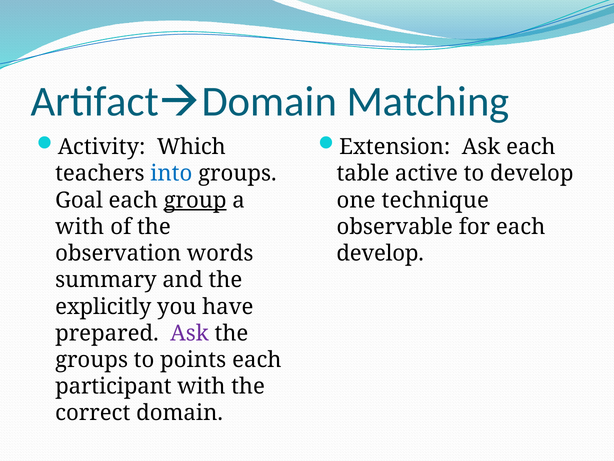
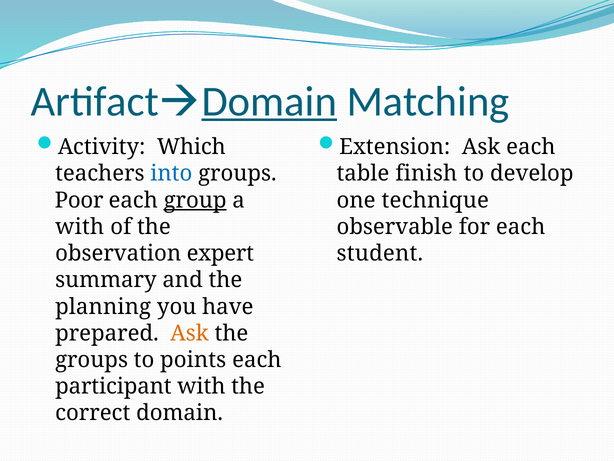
Domain at (269, 101) underline: none -> present
active: active -> finish
Goal: Goal -> Poor
words: words -> expert
develop at (380, 253): develop -> student
explicitly: explicitly -> planning
Ask at (190, 333) colour: purple -> orange
